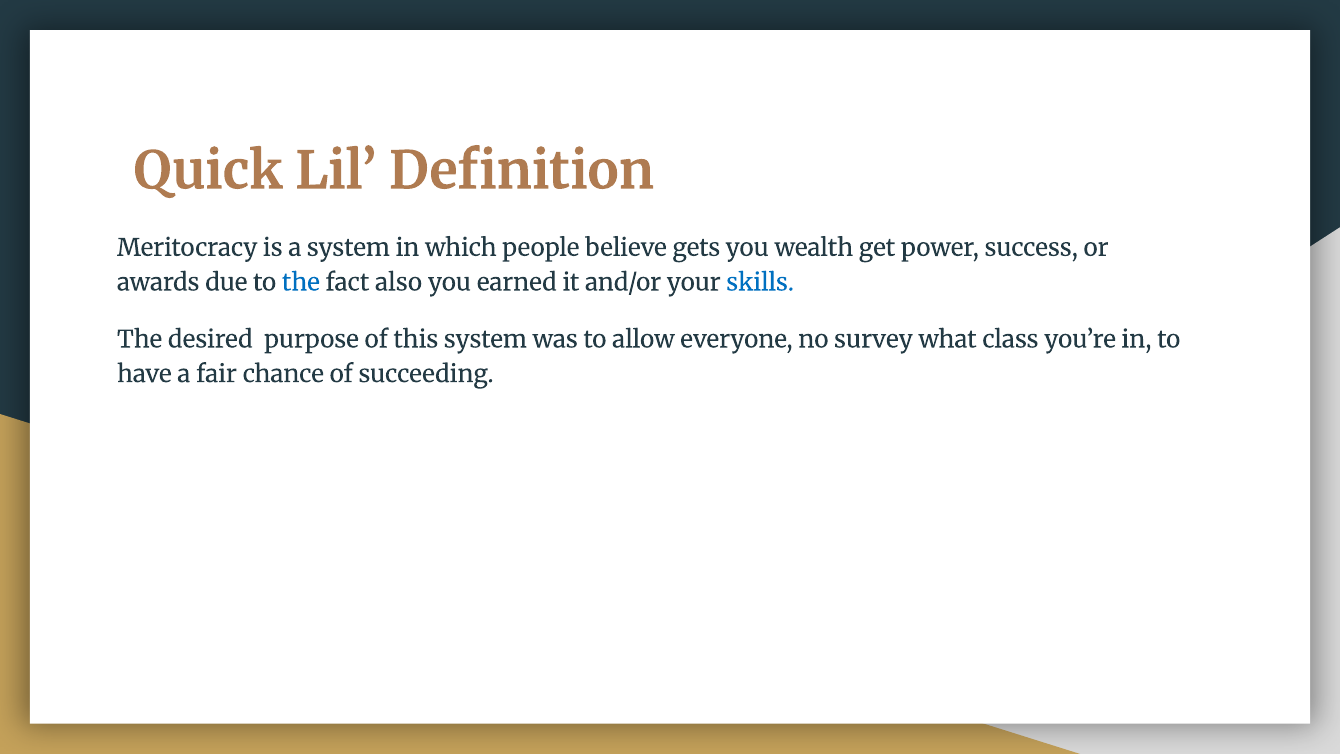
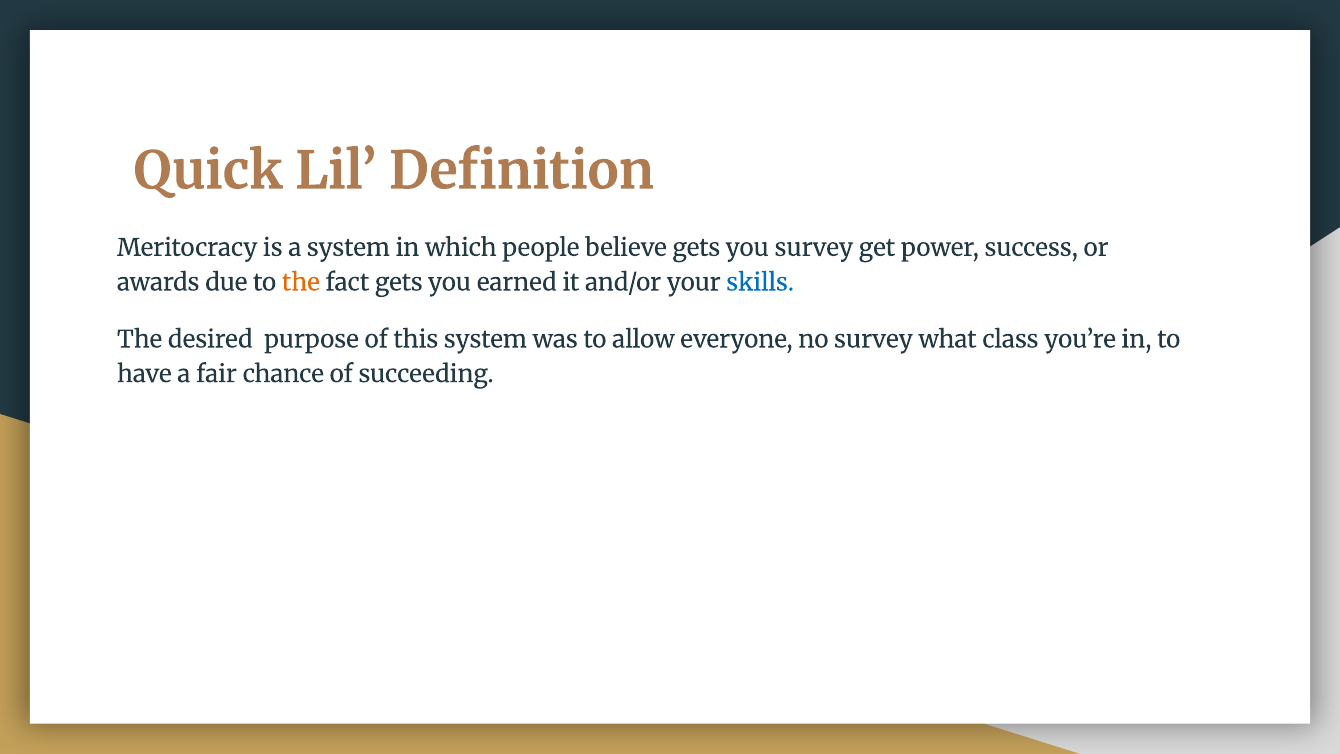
you wealth: wealth -> survey
the at (301, 282) colour: blue -> orange
fact also: also -> gets
